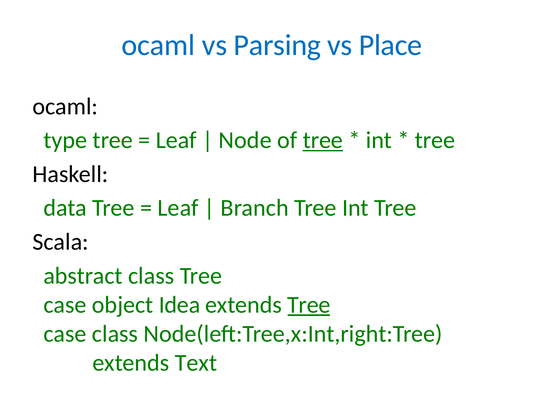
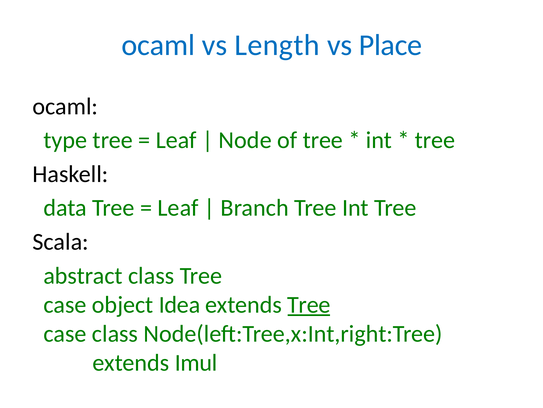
Parsing: Parsing -> Length
tree at (323, 140) underline: present -> none
Text: Text -> Imul
